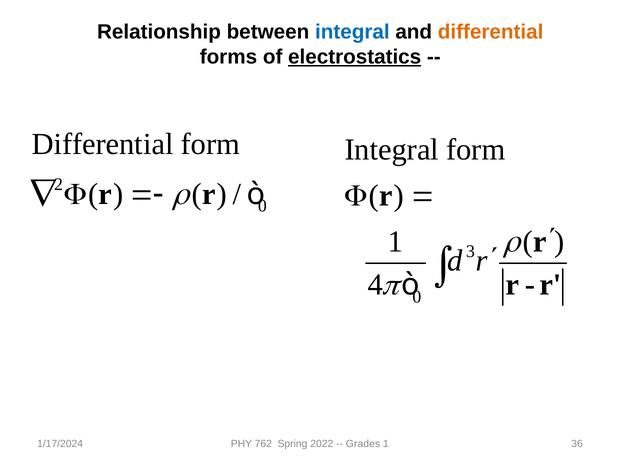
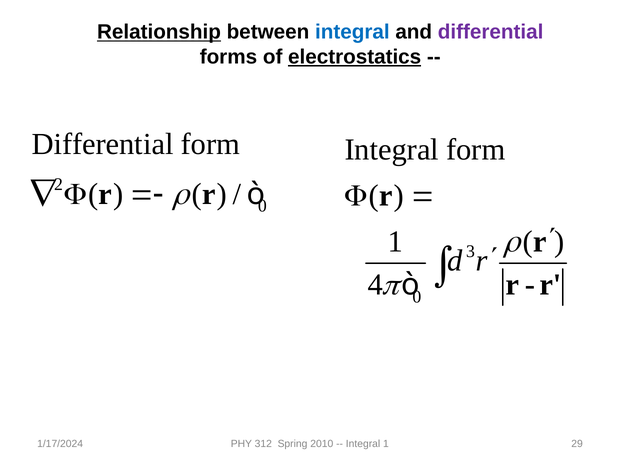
Relationship underline: none -> present
differential at (491, 32) colour: orange -> purple
762: 762 -> 312
2022: 2022 -> 2010
Grades at (363, 444): Grades -> Integral
36: 36 -> 29
